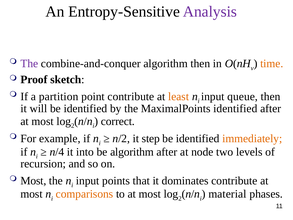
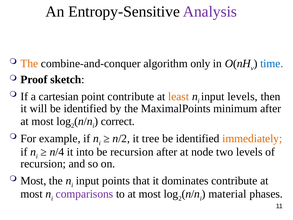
The at (29, 64) colour: purple -> orange
algorithm then: then -> only
time colour: orange -> blue
partition: partition -> cartesian
input queue: queue -> levels
MaximalPoints identified: identified -> minimum
step: step -> tree
be algorithm: algorithm -> recursion
comparisons colour: orange -> purple
